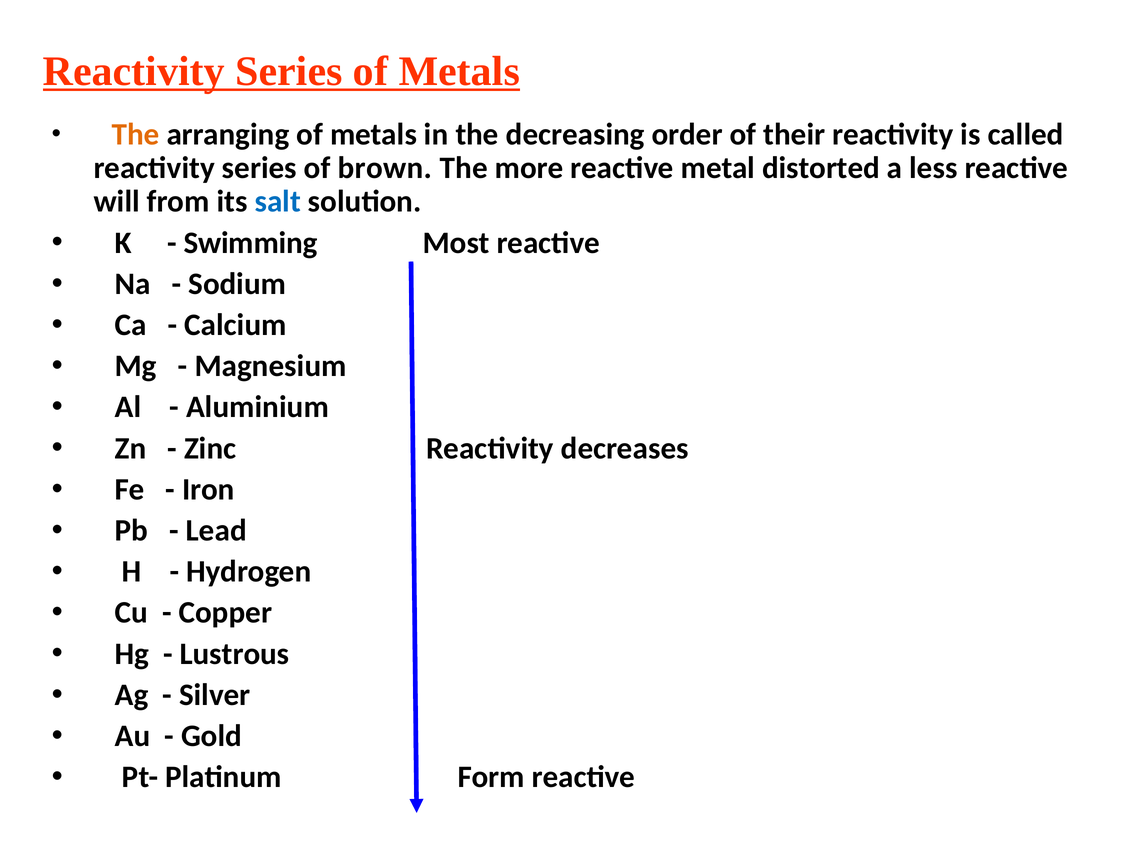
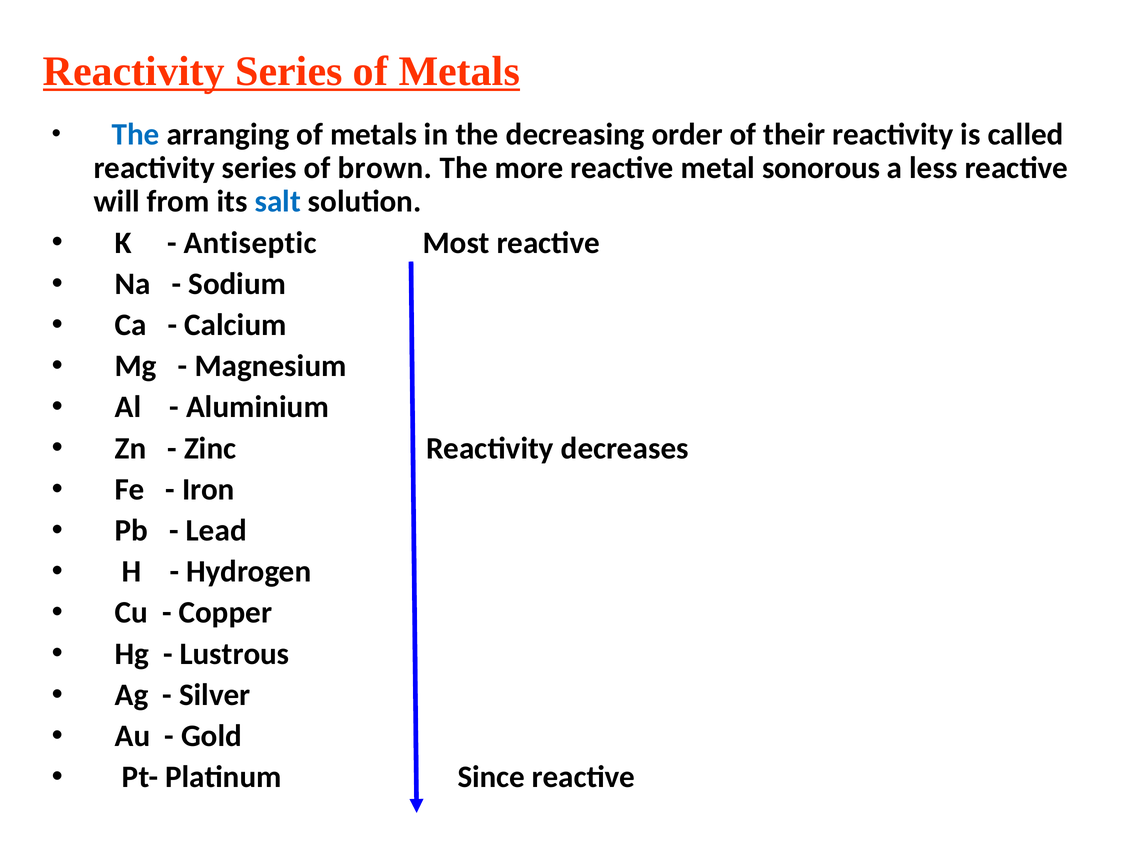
The at (136, 134) colour: orange -> blue
distorted: distorted -> sonorous
Swimming: Swimming -> Antiseptic
Form: Form -> Since
